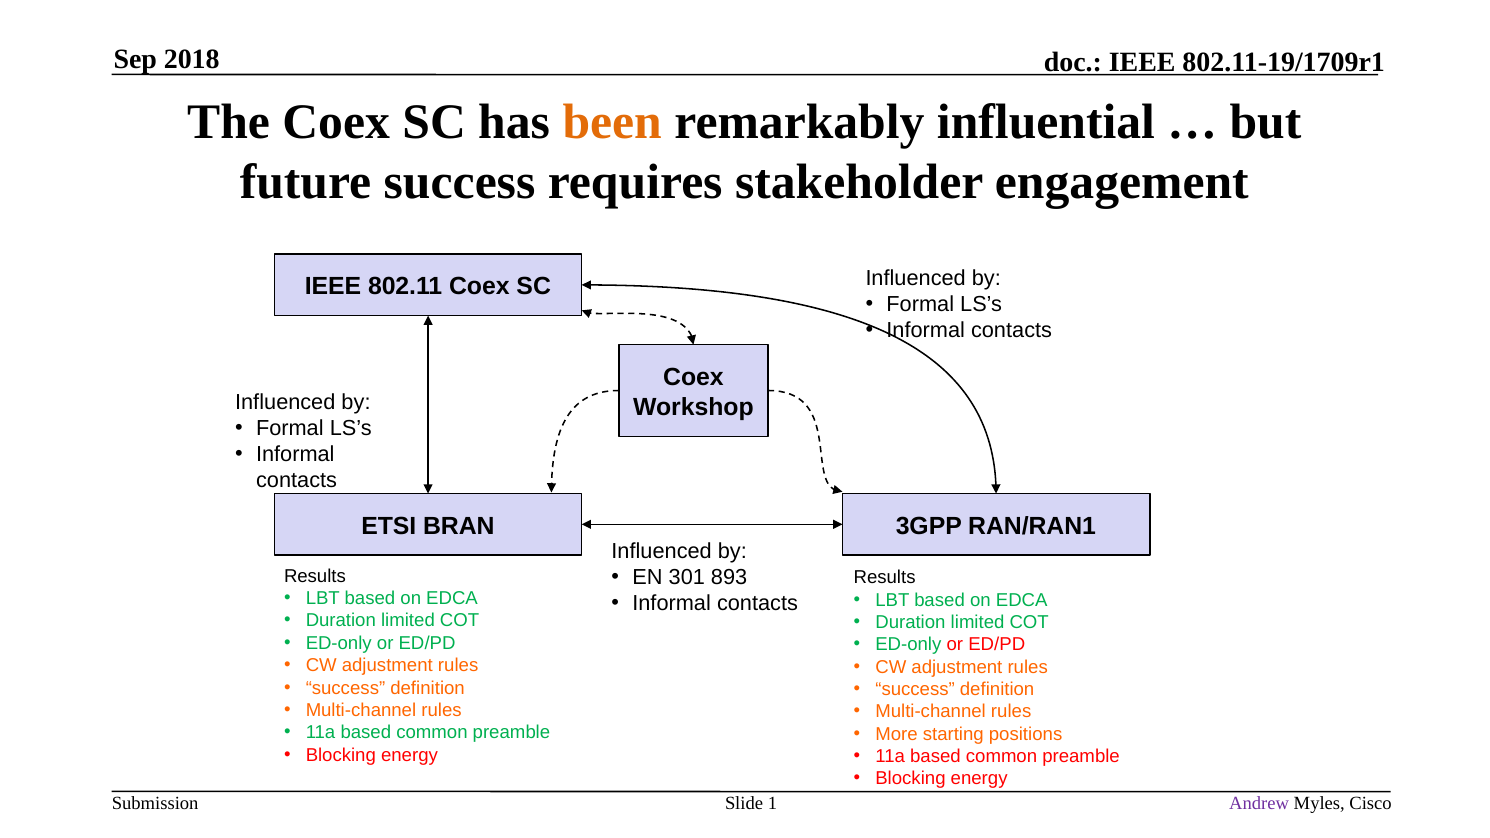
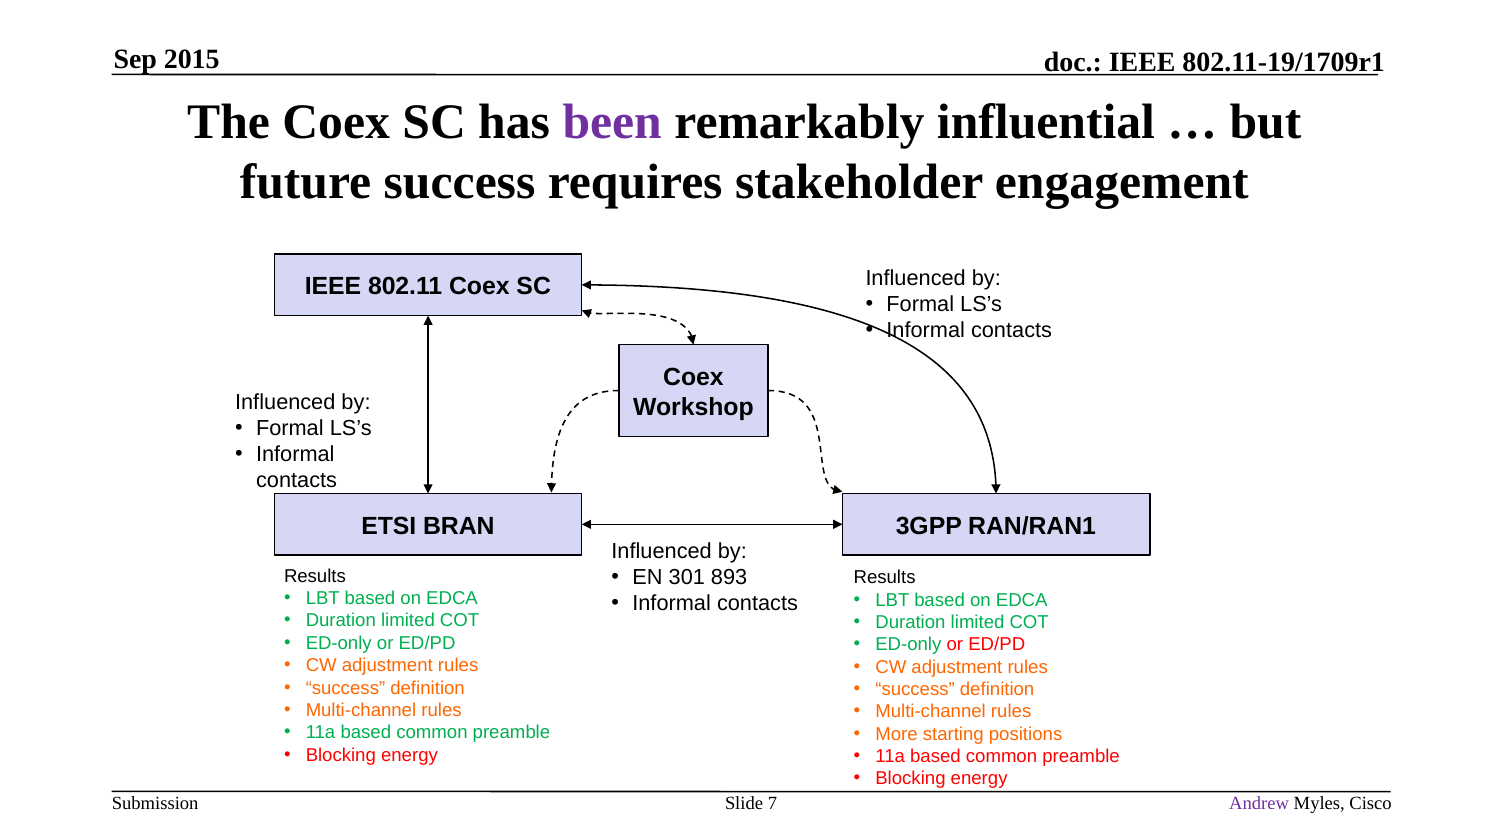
2018: 2018 -> 2015
been colour: orange -> purple
1: 1 -> 7
